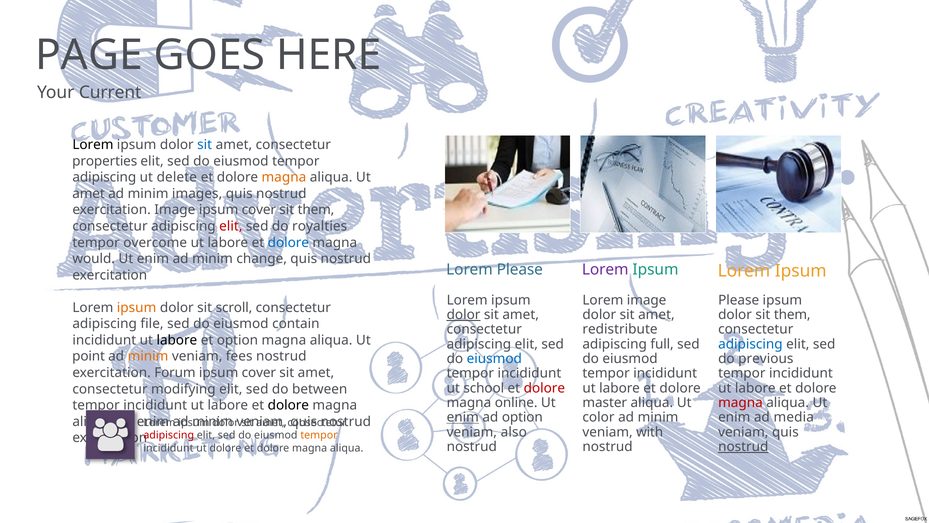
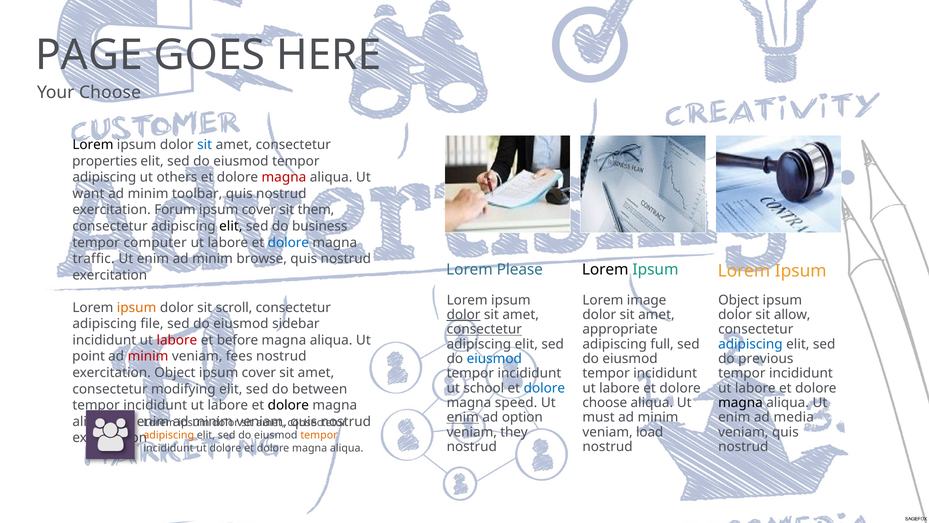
Your Current: Current -> Choose
delete: delete -> others
magna at (284, 177) colour: orange -> red
amet at (89, 194): amet -> want
images: images -> toolbar
exercitation Image: Image -> Forum
elit at (231, 226) colour: red -> black
royalties: royalties -> business
overcome: overcome -> computer
would: would -> traffic
change: change -> browse
Lorem at (605, 270) colour: purple -> black
Please at (739, 300): Please -> Object
dolor sit them: them -> allow
contain: contain -> sidebar
consectetur at (484, 329) underline: none -> present
redistribute: redistribute -> appropriate
labore at (177, 340) colour: black -> red
et option: option -> before
minim at (148, 356) colour: orange -> red
exercitation Forum: Forum -> Object
dolore at (544, 388) colour: red -> blue
online: online -> speed
master at (605, 402): master -> choose
magna at (740, 402) colour: red -> black
color: color -> must
also: also -> they
with: with -> load
adipiscing at (169, 435) colour: red -> orange
nostrud at (743, 446) underline: present -> none
